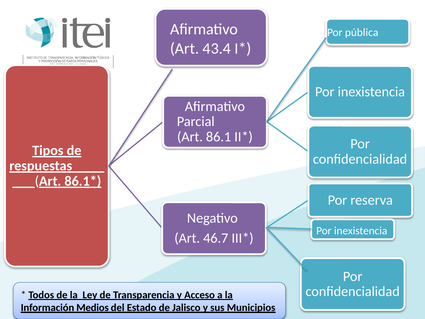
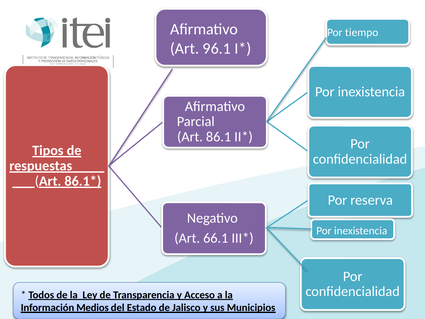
pública: pública -> tiempo
43.4: 43.4 -> 96.1
46.7: 46.7 -> 66.1
